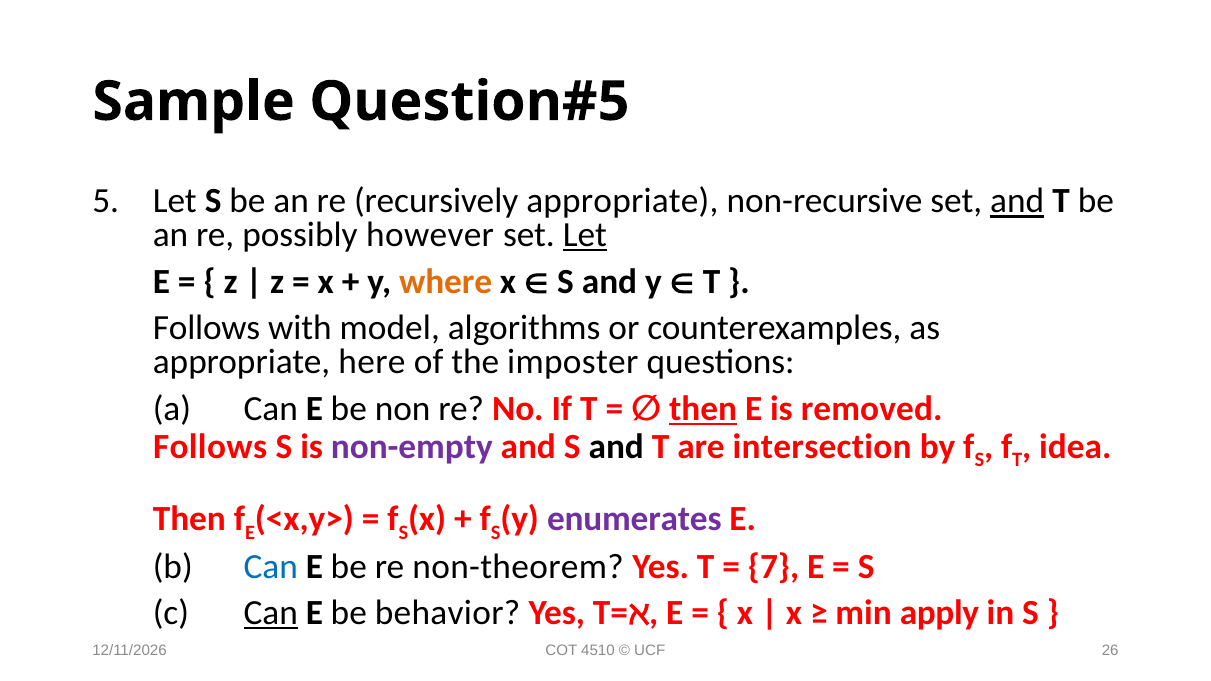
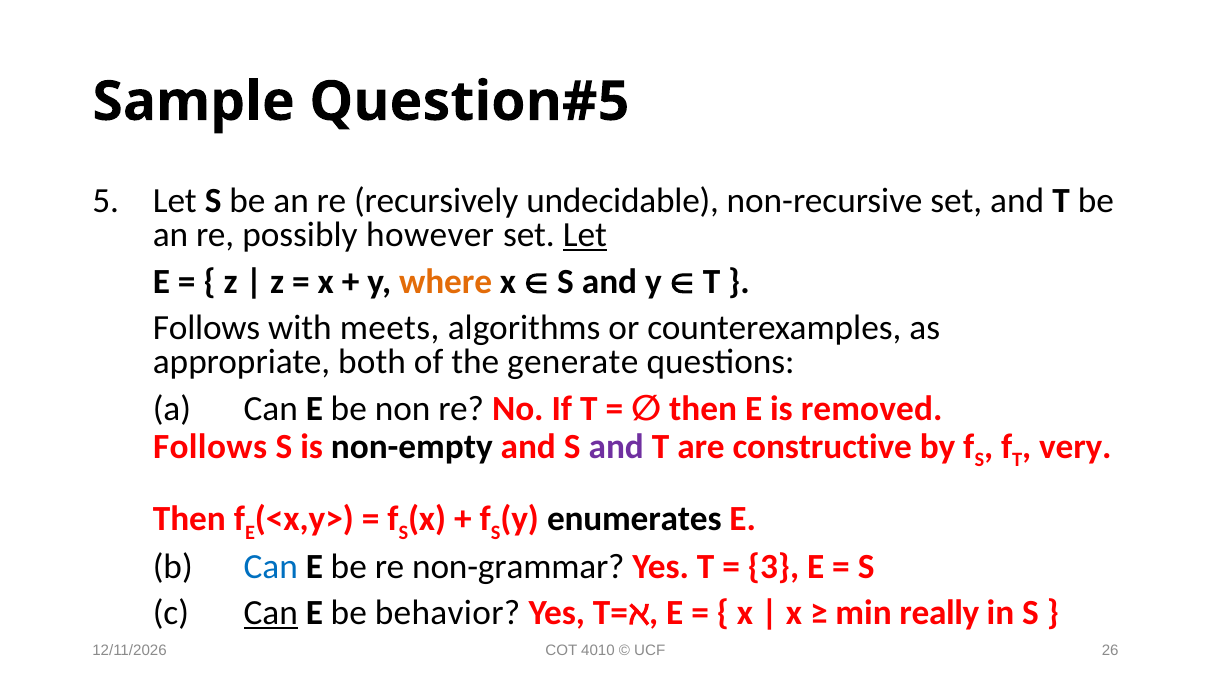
recursively appropriate: appropriate -> undecidable
and at (1017, 201) underline: present -> none
model: model -> meets
here: here -> both
imposter: imposter -> generate
then at (703, 409) underline: present -> none
non-empty colour: purple -> black
and at (616, 447) colour: black -> purple
intersection: intersection -> constructive
idea: idea -> very
enumerates colour: purple -> black
non-theorem: non-theorem -> non-grammar
7: 7 -> 3
apply: apply -> really
4510: 4510 -> 4010
